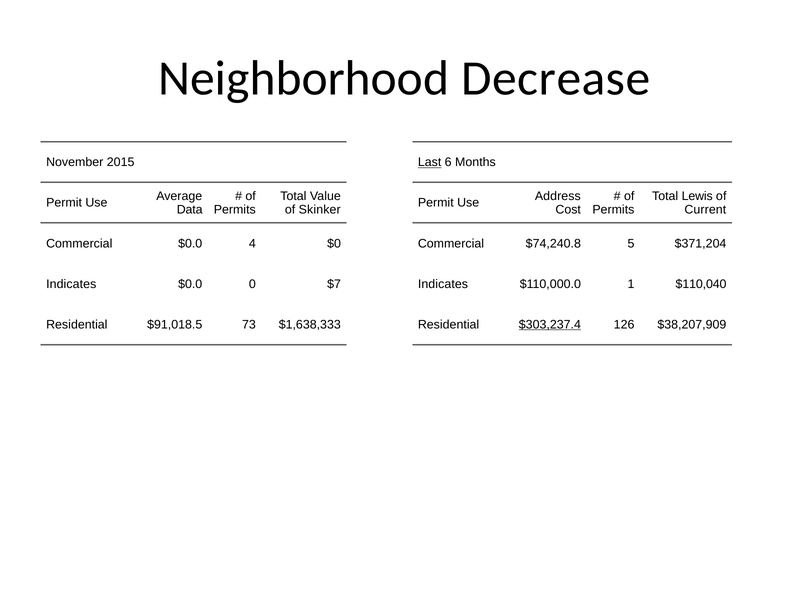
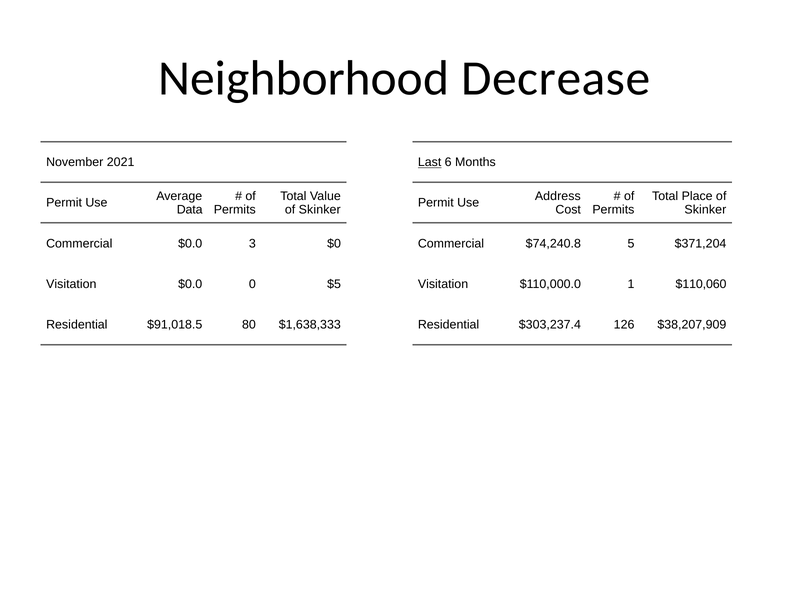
2015: 2015 -> 2021
Lewis: Lewis -> Place
Current at (705, 210): Current -> Skinker
4: 4 -> 3
Indicates at (71, 284): Indicates -> Visitation
$7: $7 -> $5
Indicates at (443, 284): Indicates -> Visitation
$110,040: $110,040 -> $110,060
73: 73 -> 80
$303,237.4 underline: present -> none
